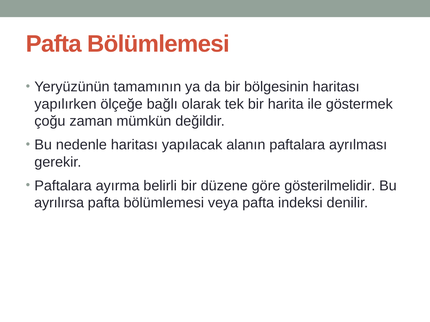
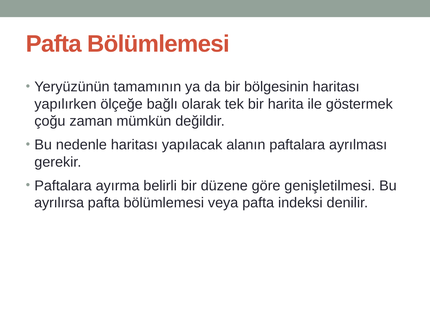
gösterilmelidir: gösterilmelidir -> genişletilmesi
